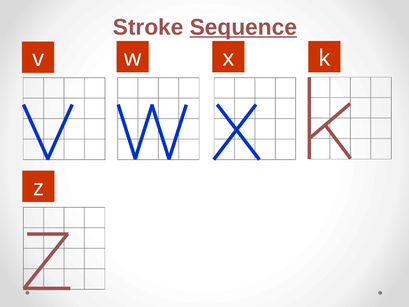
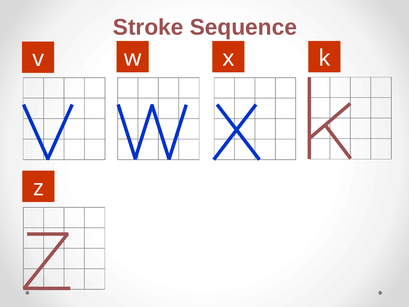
Sequence underline: present -> none
